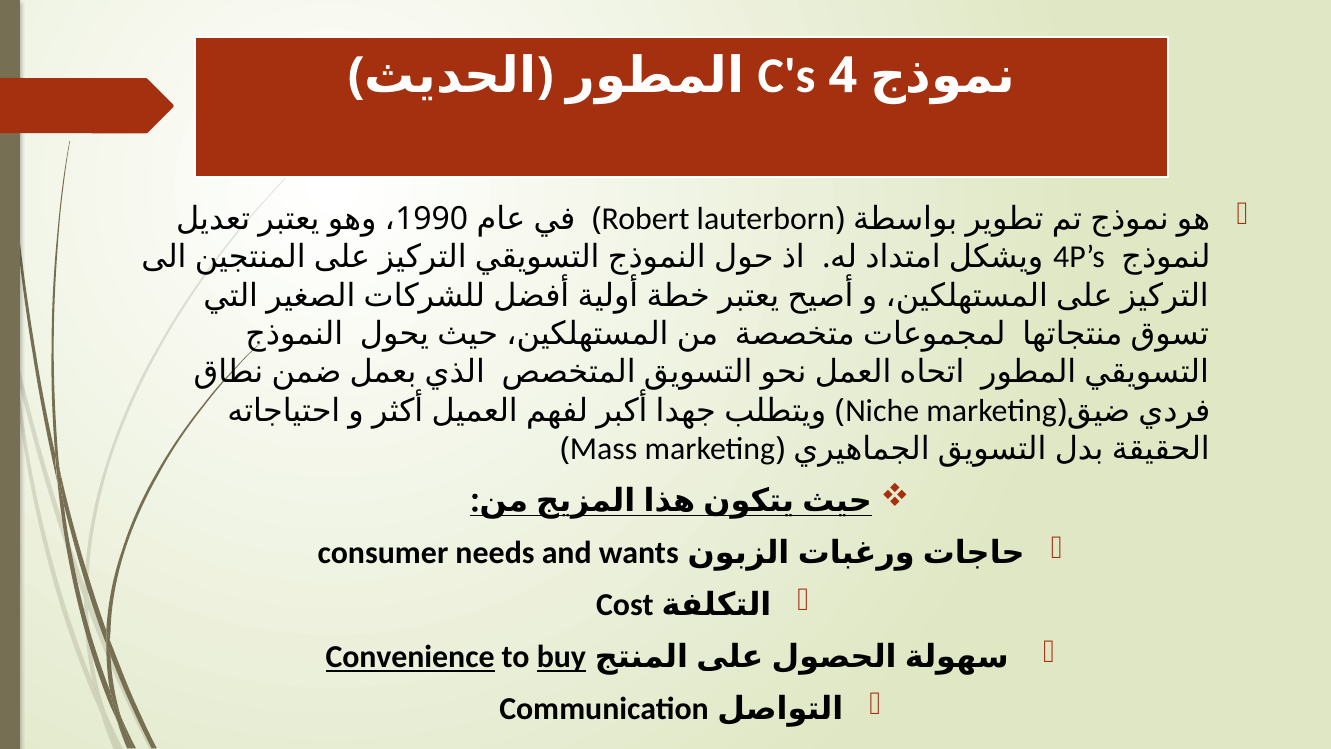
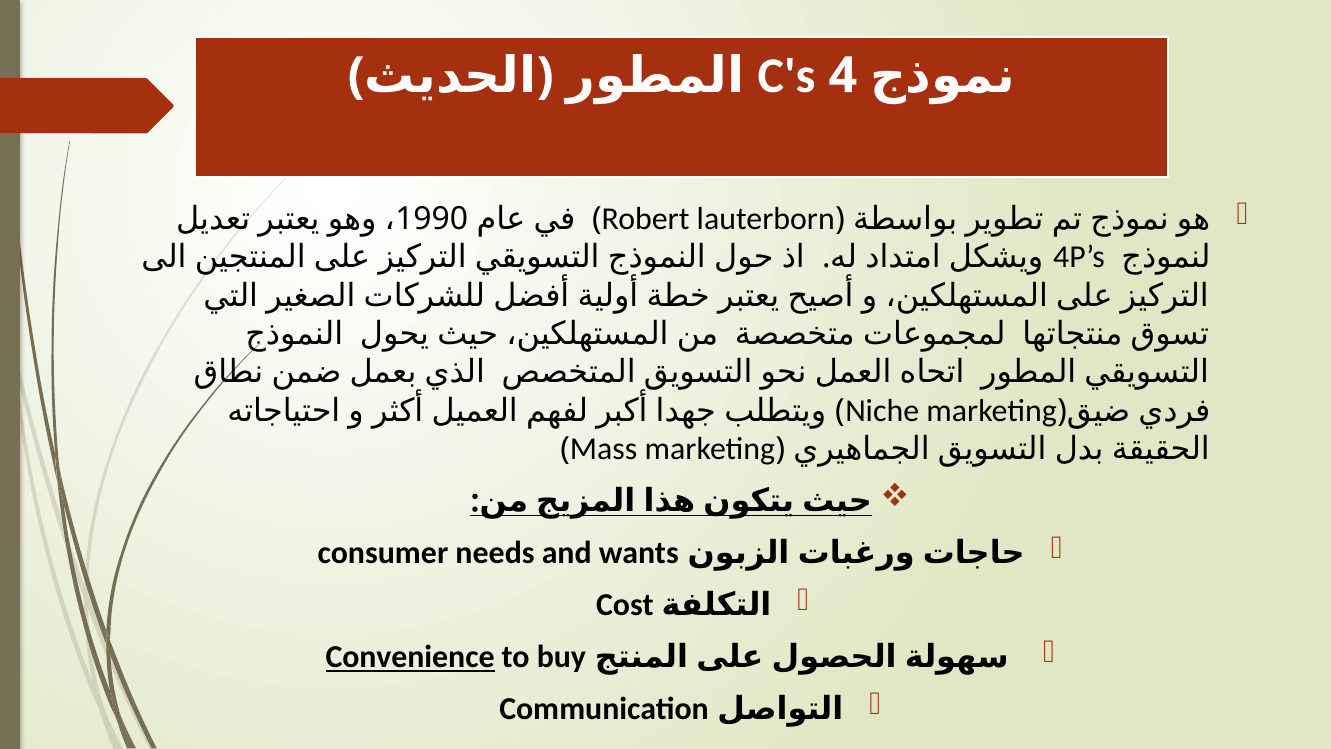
buy underline: present -> none
